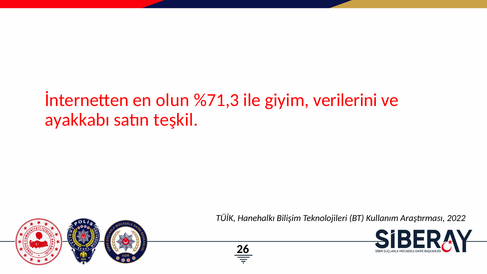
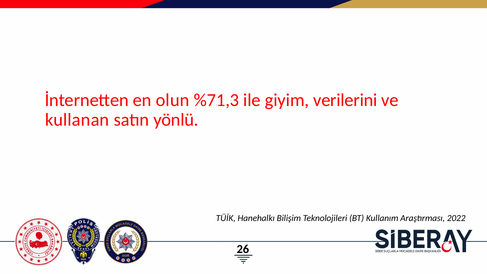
ayakkabı: ayakkabı -> kullanan
teşkil: teşkil -> yönlü
